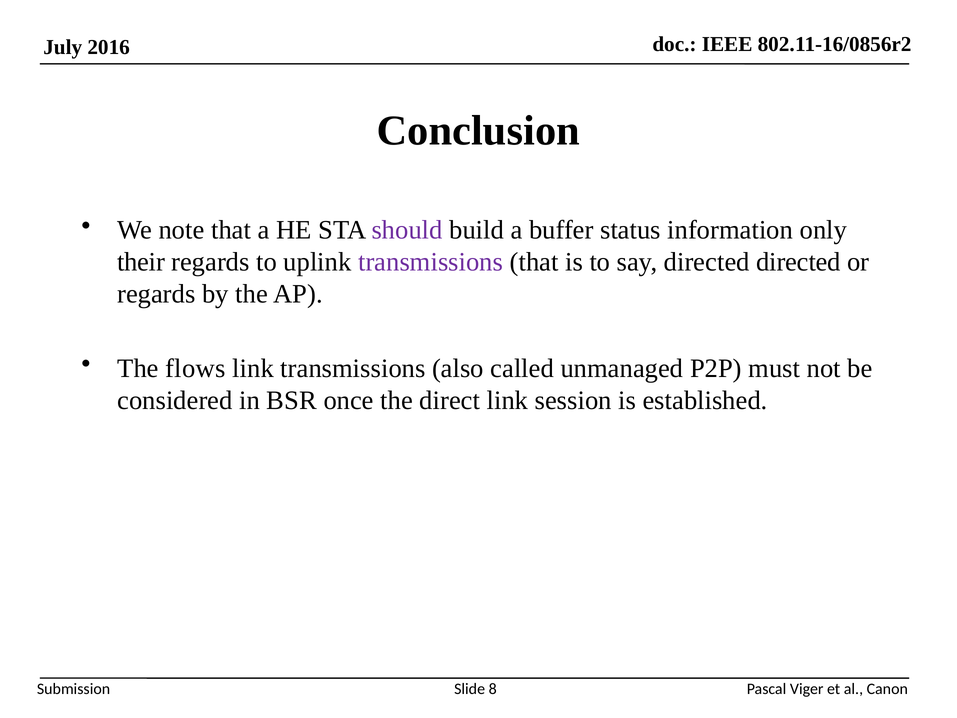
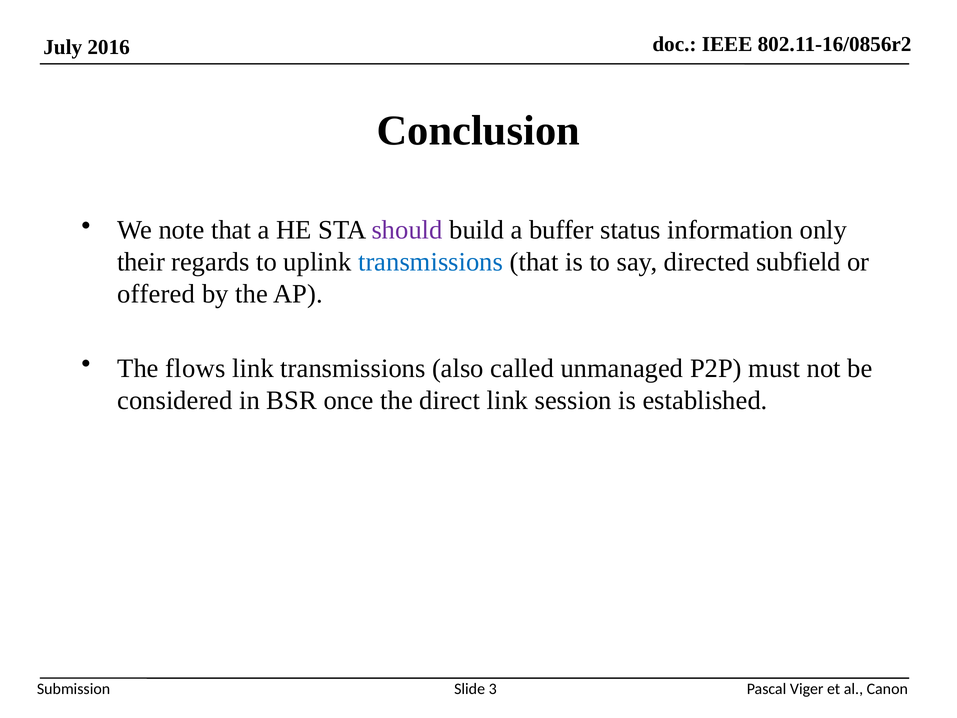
transmissions at (431, 262) colour: purple -> blue
directed directed: directed -> subfield
regards at (156, 294): regards -> offered
8: 8 -> 3
